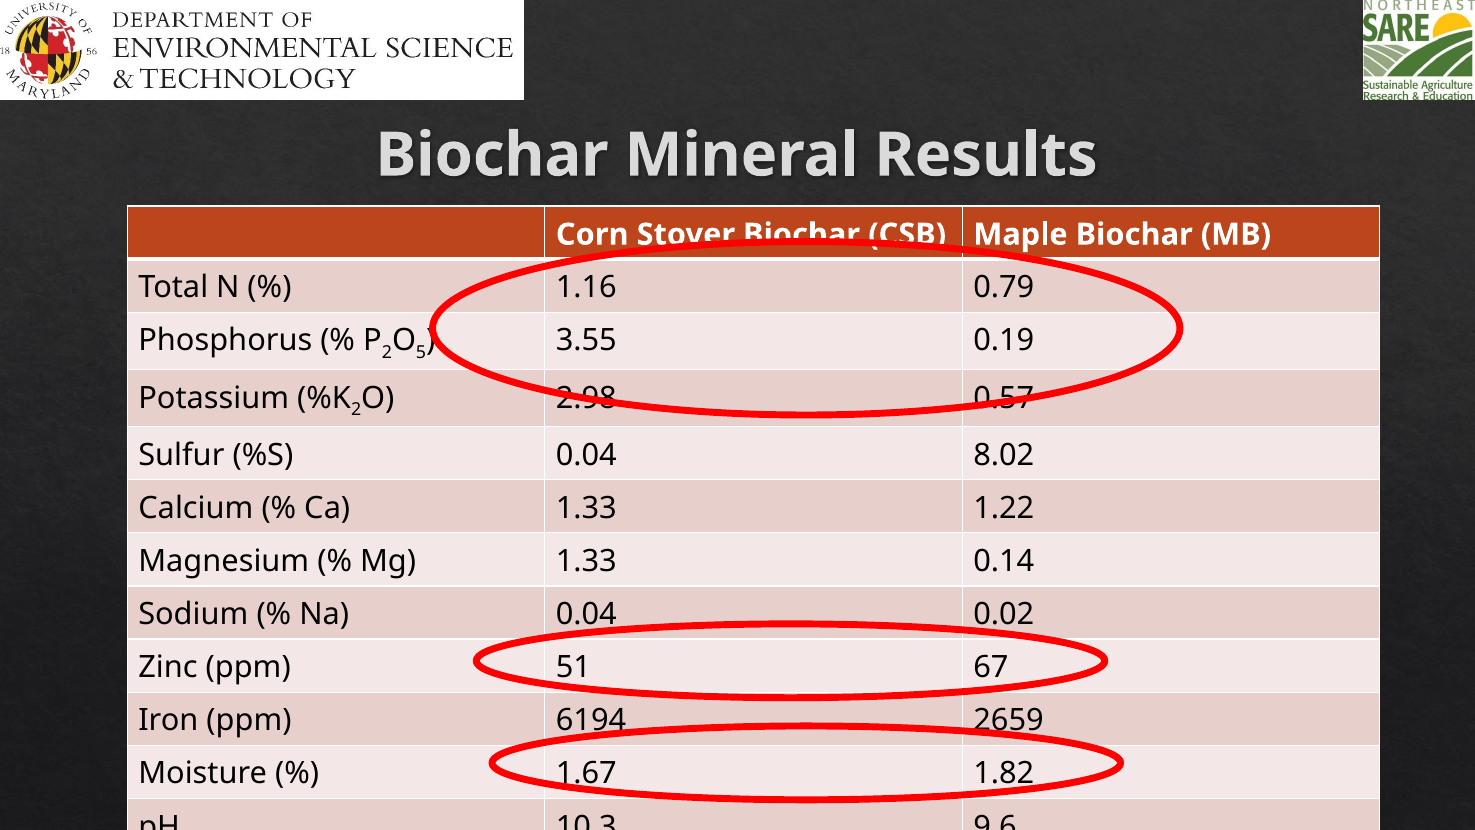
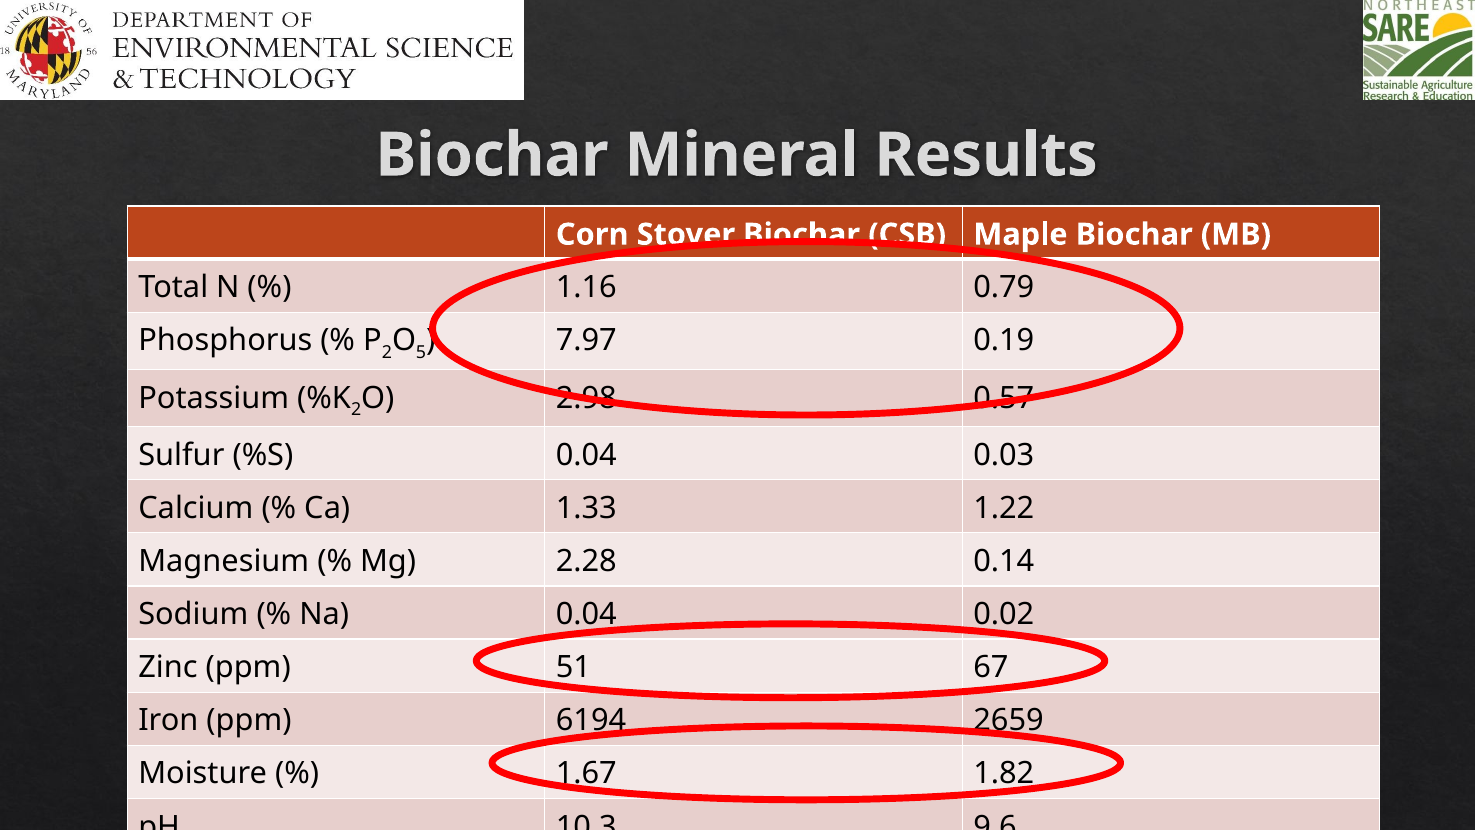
3.55: 3.55 -> 7.97
8.02: 8.02 -> 0.03
Mg 1.33: 1.33 -> 2.28
